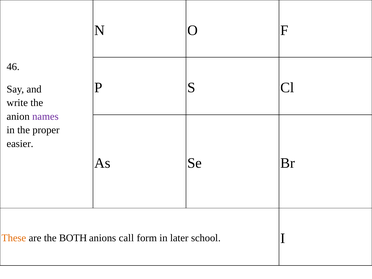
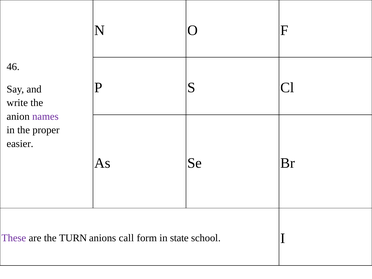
These colour: orange -> purple
BOTH: BOTH -> TURN
later: later -> state
